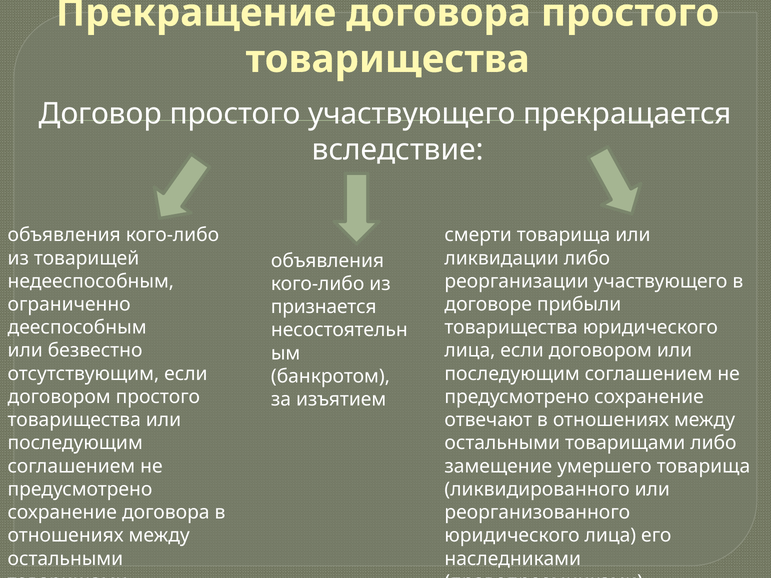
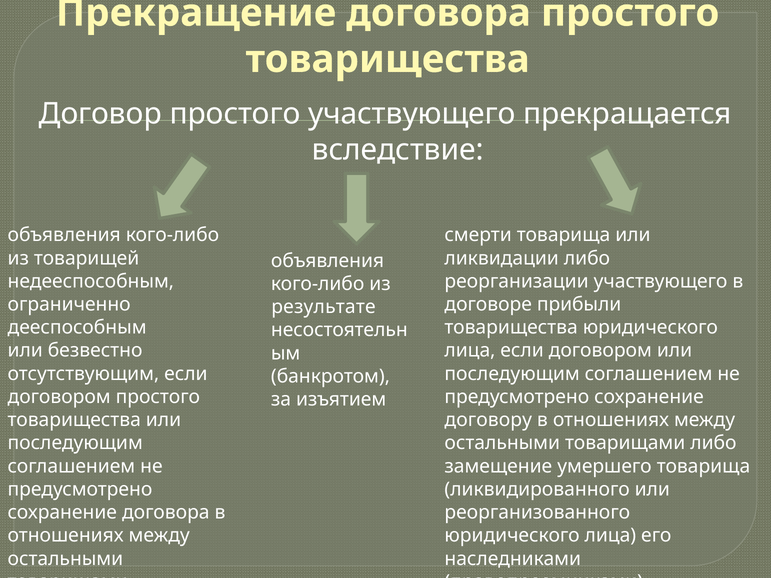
признается: признается -> результате
отвечают: отвечают -> договору
